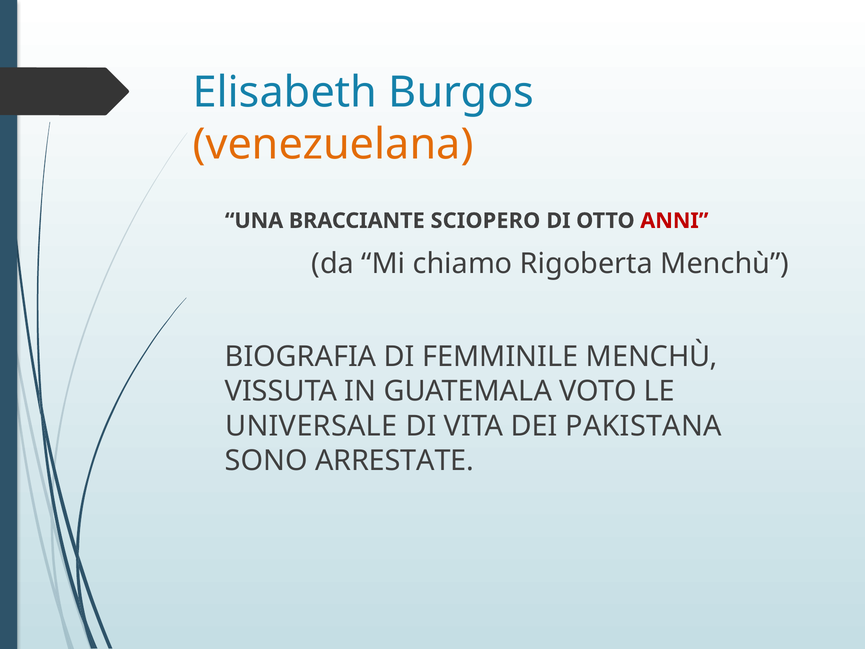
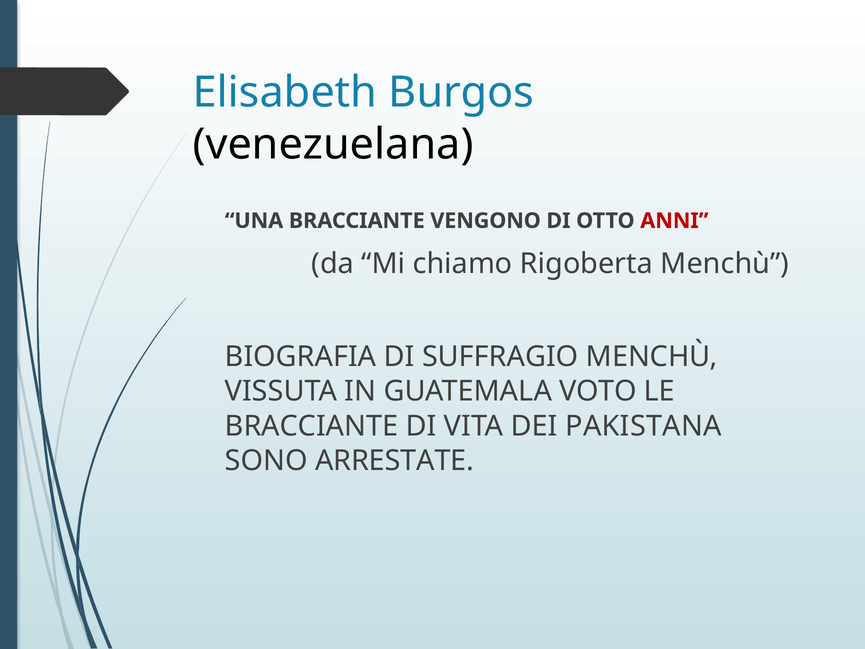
venezuelana colour: orange -> black
SCIOPERO: SCIOPERO -> VENGONO
FEMMINILE: FEMMINILE -> SUFFRAGIO
UNIVERSALE at (311, 426): UNIVERSALE -> BRACCIANTE
